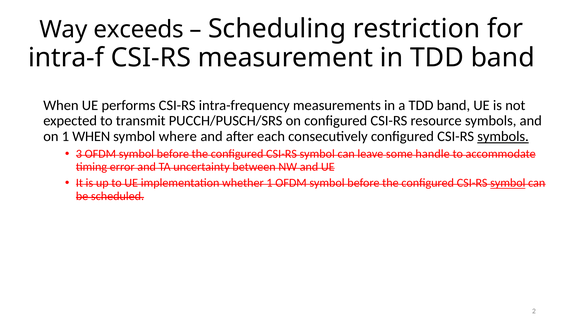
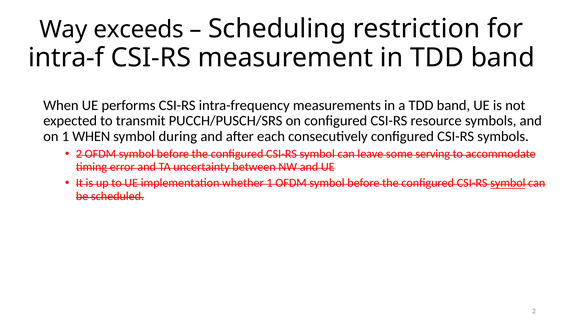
where: where -> during
symbols at (503, 137) underline: present -> none
3 at (79, 154): 3 -> 2
handle: handle -> serving
